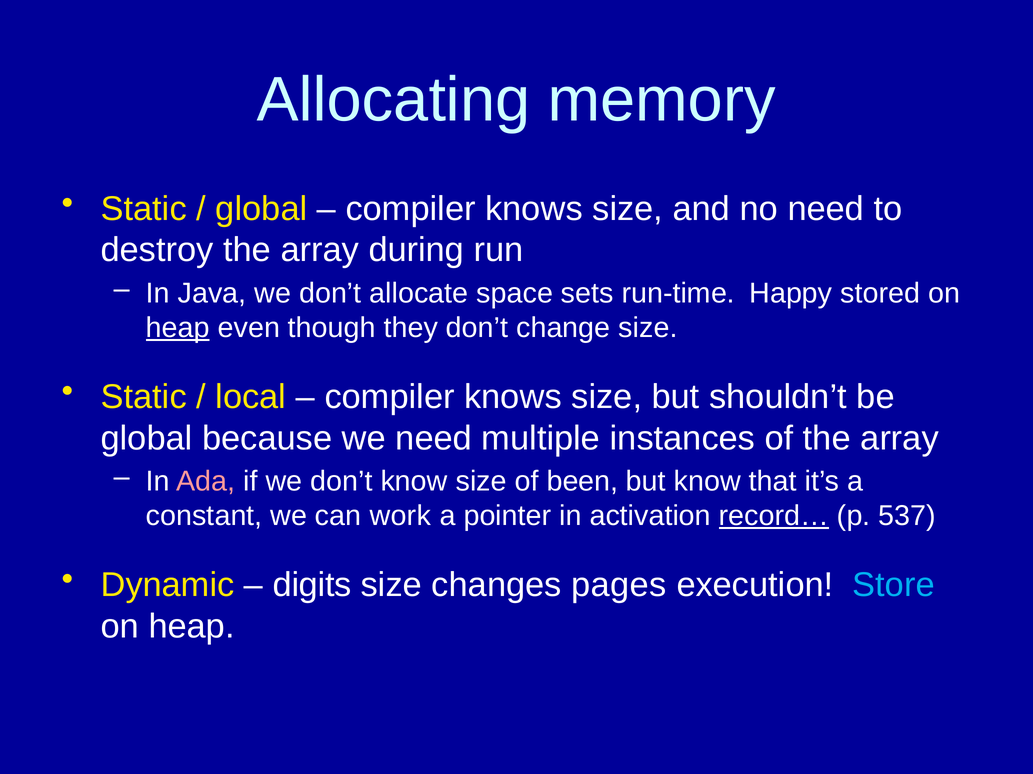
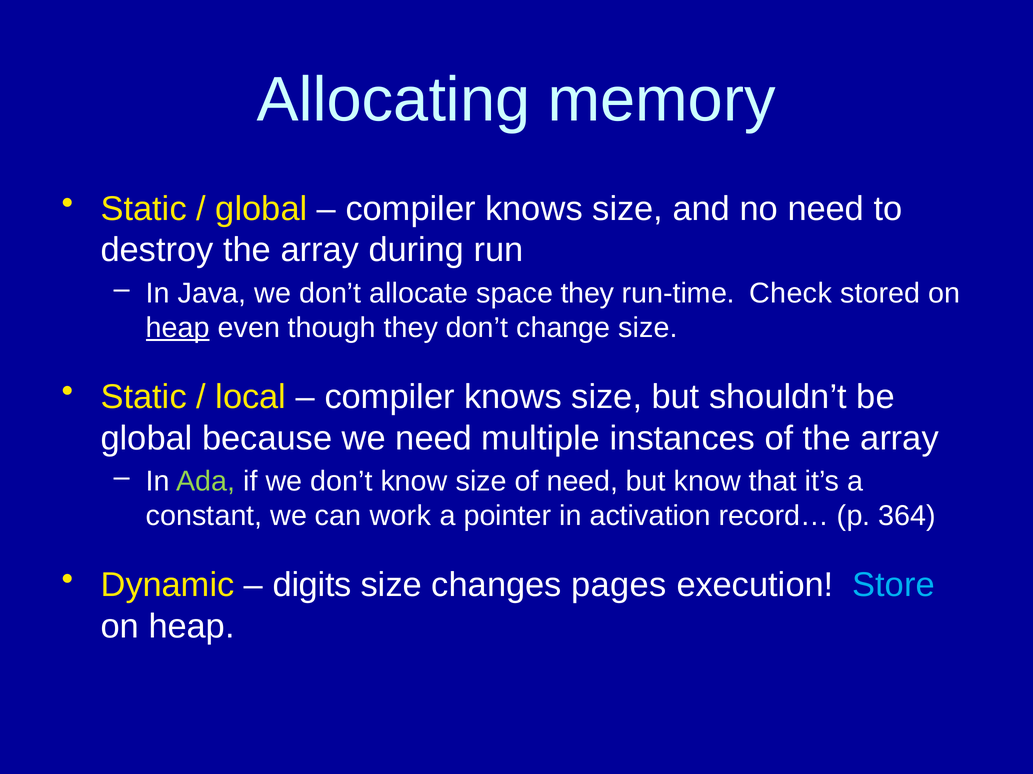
space sets: sets -> they
Happy: Happy -> Check
Ada colour: pink -> light green
of been: been -> need
record… underline: present -> none
537: 537 -> 364
